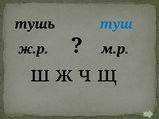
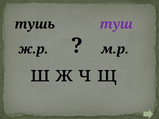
туш colour: blue -> purple
